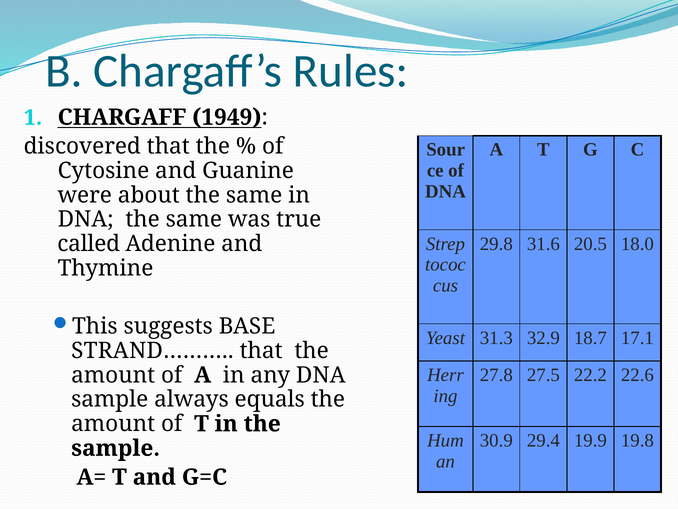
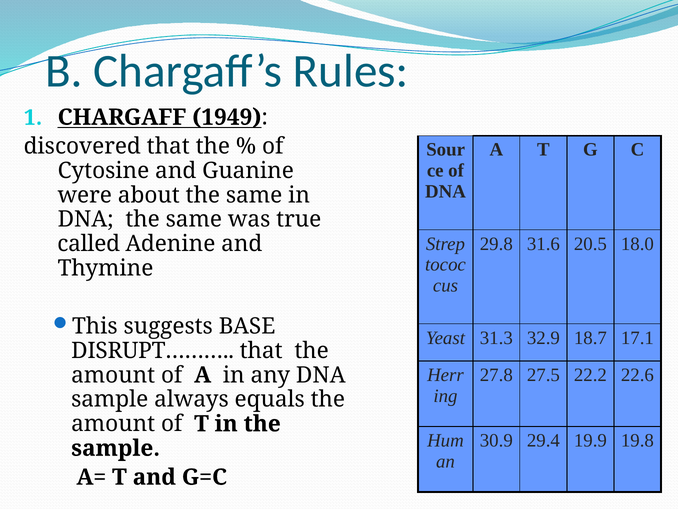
STRAND………: STRAND……… -> DISRUPT………
